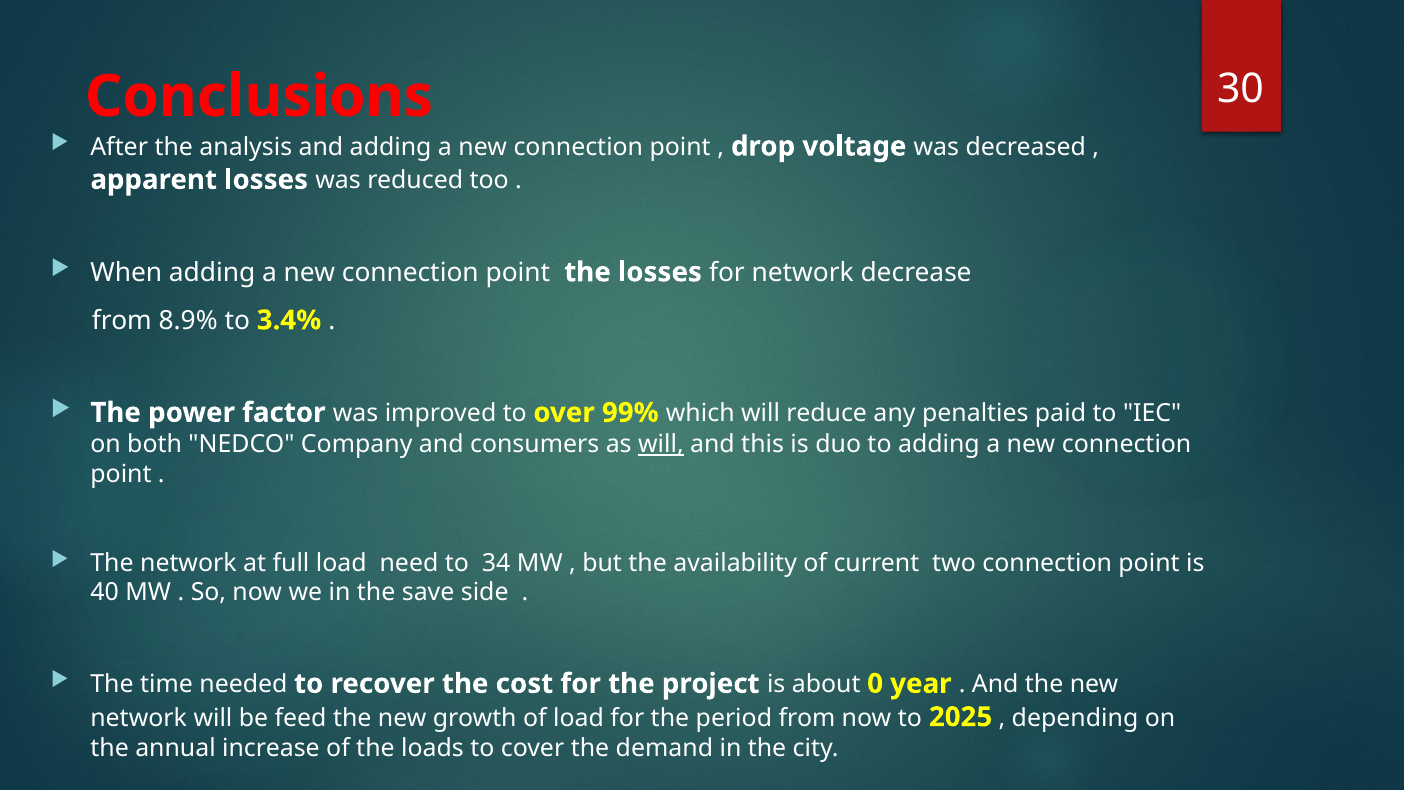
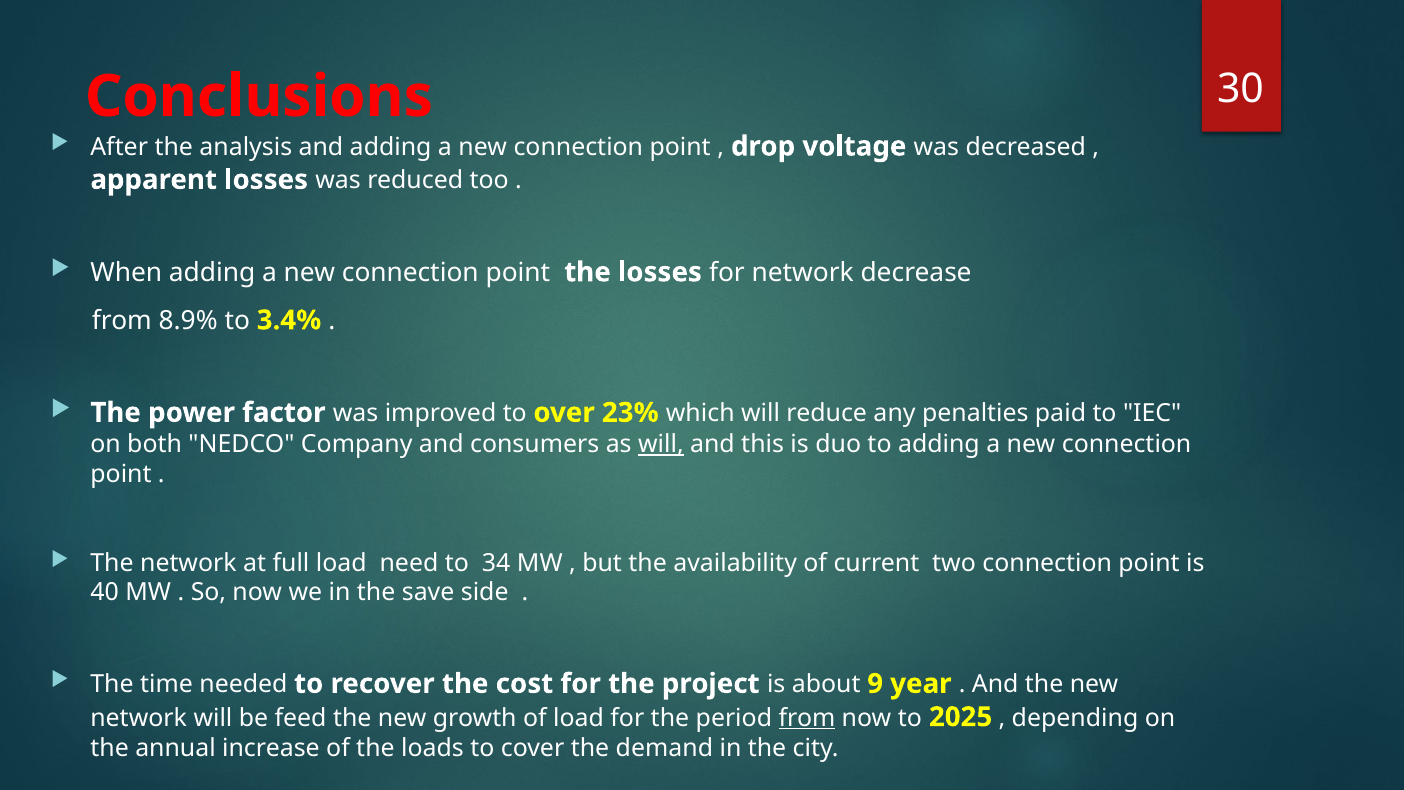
99%: 99% -> 23%
0: 0 -> 9
from at (807, 718) underline: none -> present
